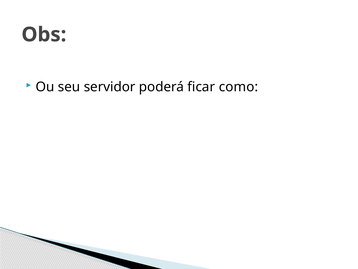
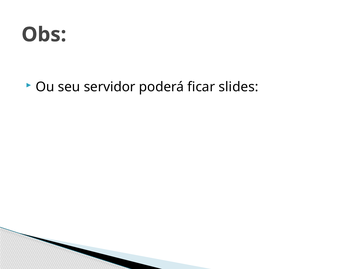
como: como -> slides
